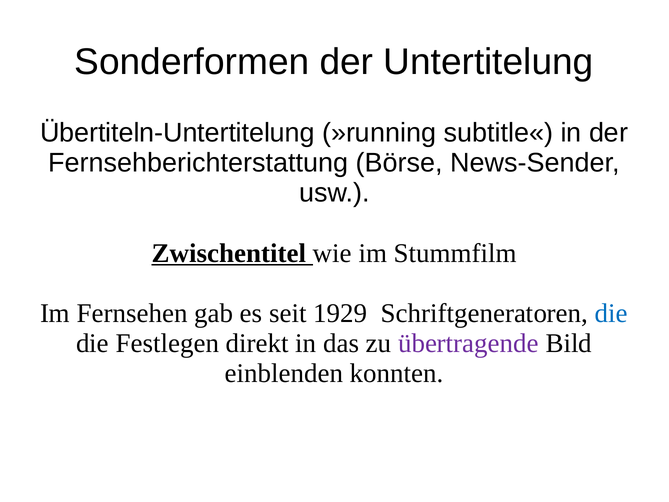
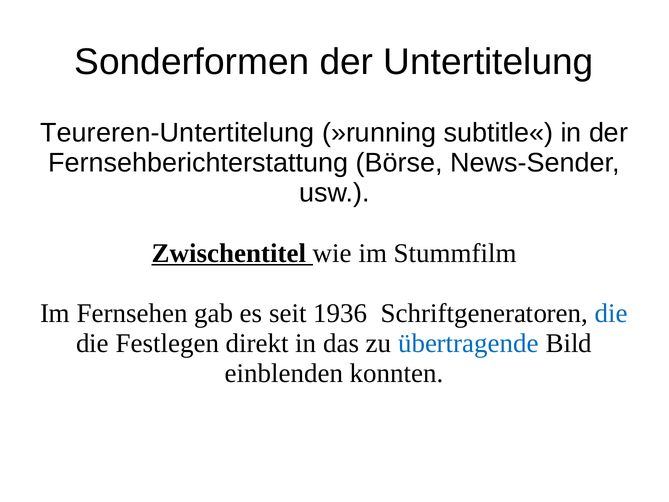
Übertiteln-Untertitelung: Übertiteln-Untertitelung -> Teureren-Untertitelung
1929: 1929 -> 1936
übertragende colour: purple -> blue
